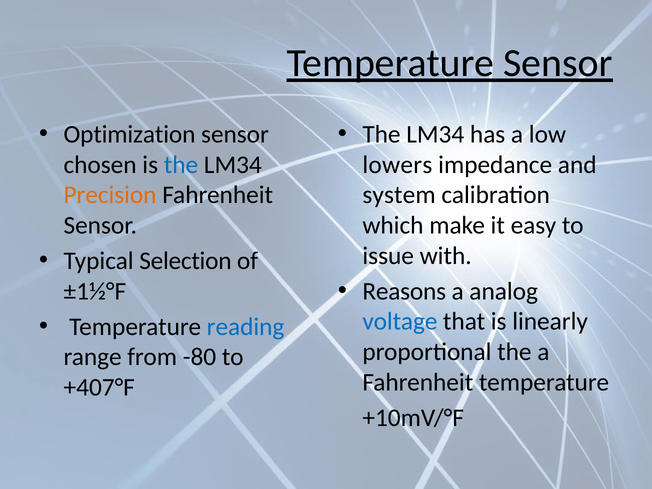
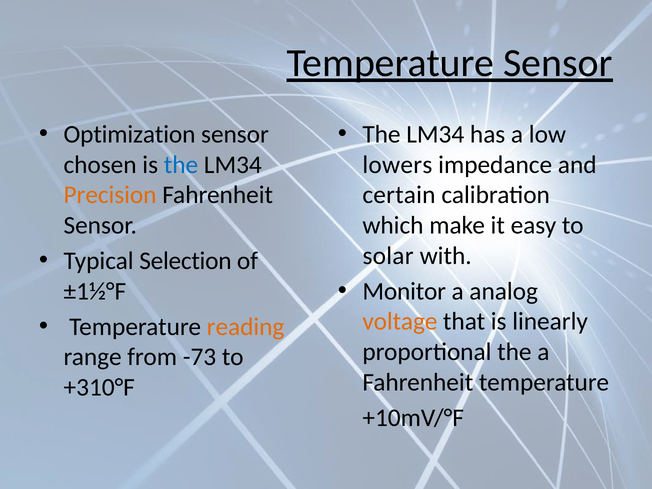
system: system -> certain
issue: issue -> solar
Reasons: Reasons -> Monitor
voltage colour: blue -> orange
reading colour: blue -> orange
-80: -80 -> -73
+407°F: +407°F -> +310°F
